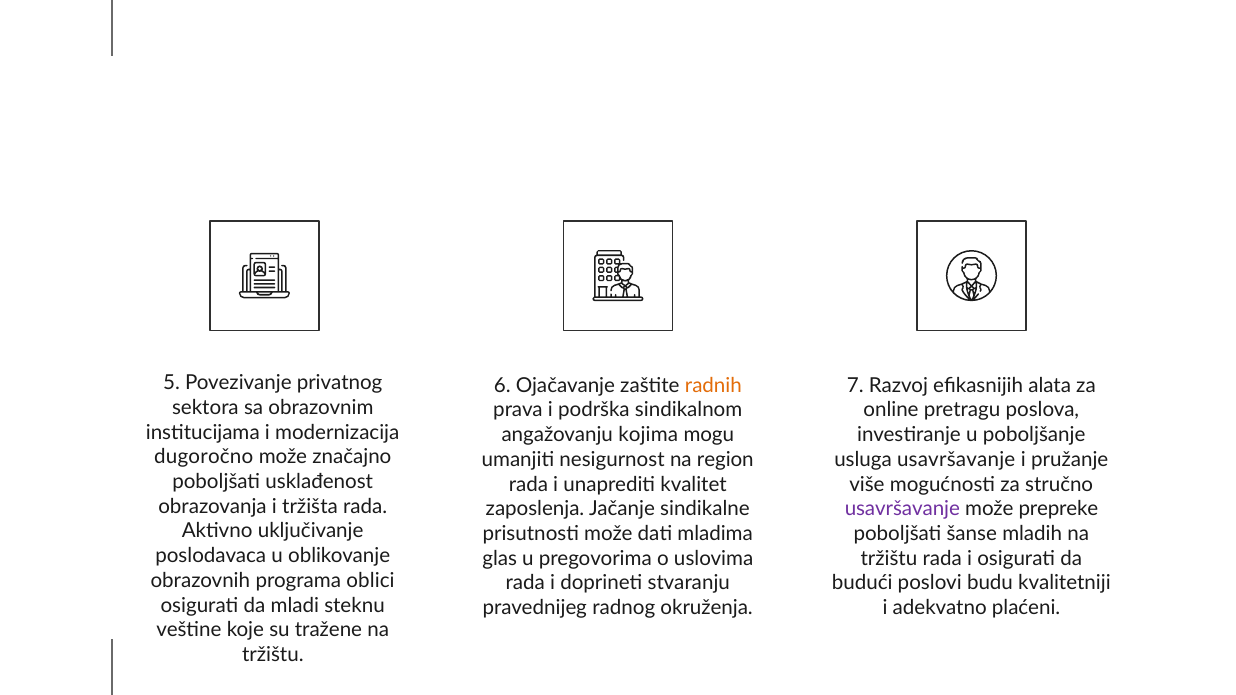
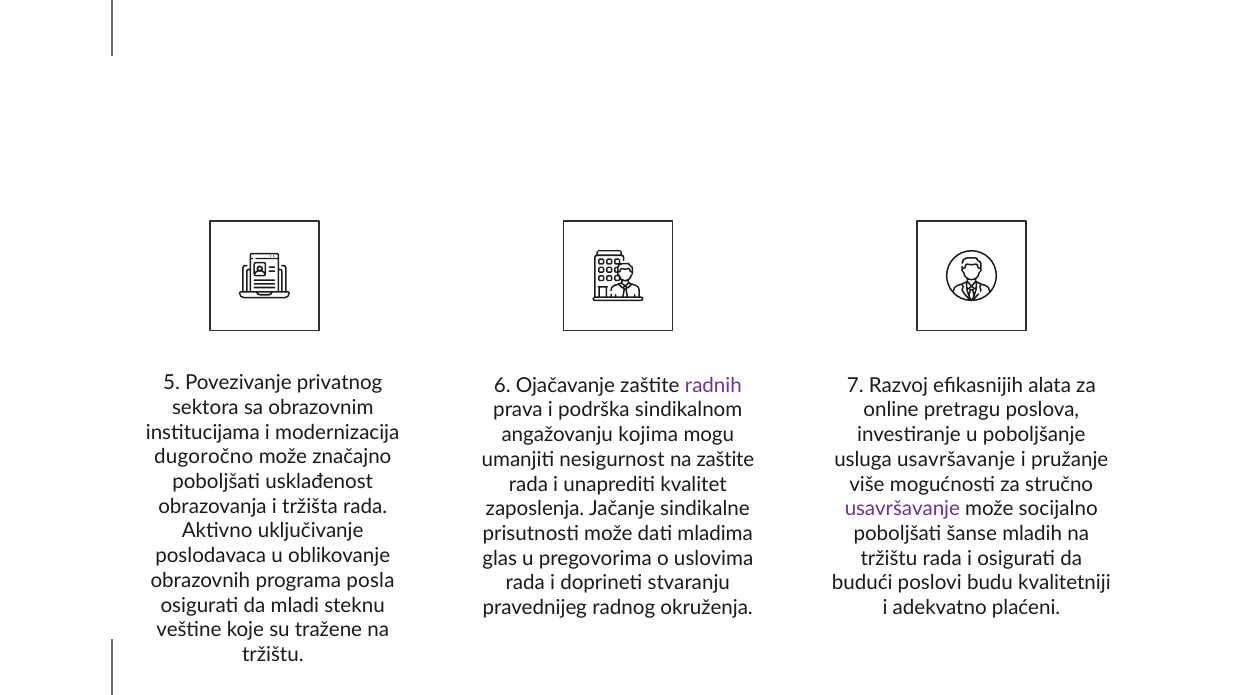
radnih colour: orange -> purple
na region: region -> zaštite
prepreke: prepreke -> socijalno
oblici: oblici -> posla
